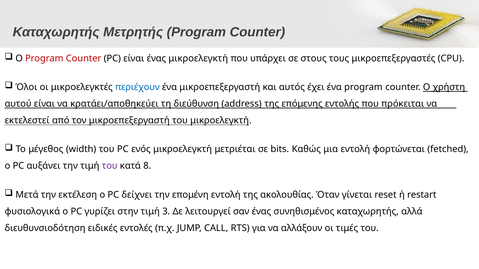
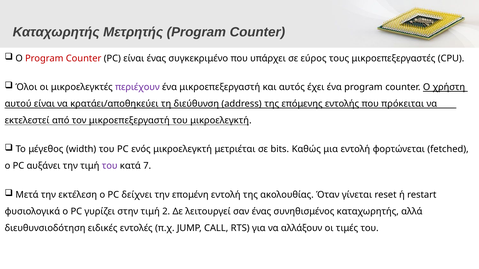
ένας μικροελεγκτή: μικροελεγκτή -> συγκεκριμένο
στους: στους -> εύρος
περιέχουν colour: blue -> purple
8: 8 -> 7
3: 3 -> 2
